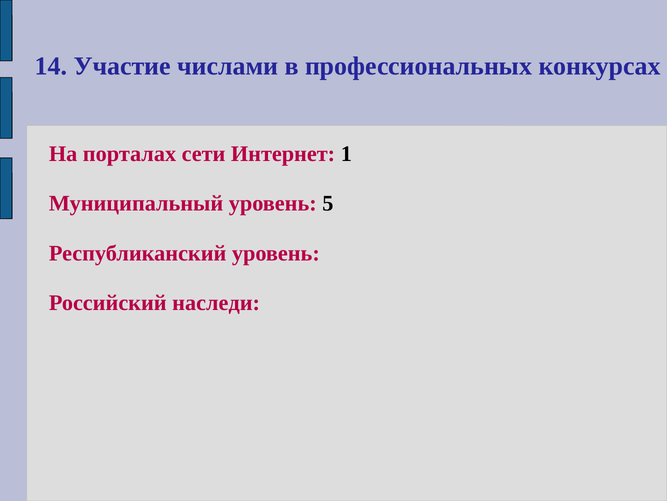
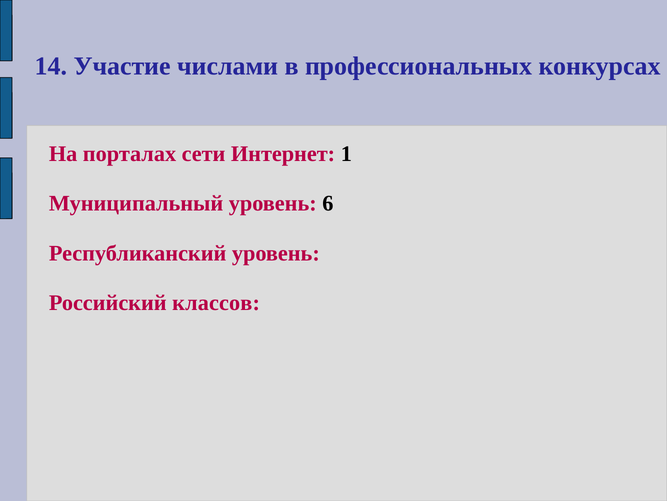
5: 5 -> 6
наследи: наследи -> классов
